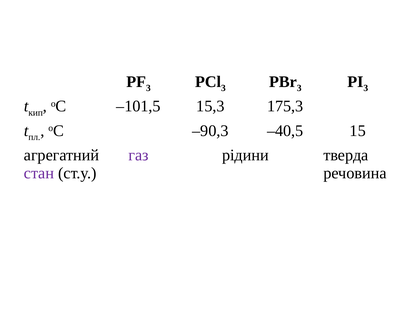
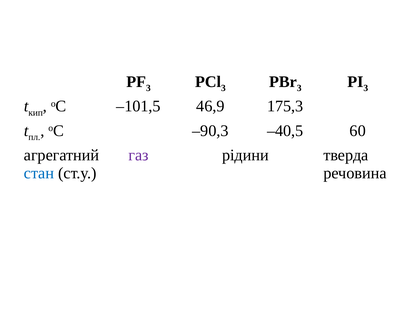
15,3: 15,3 -> 46,9
15: 15 -> 60
стан colour: purple -> blue
